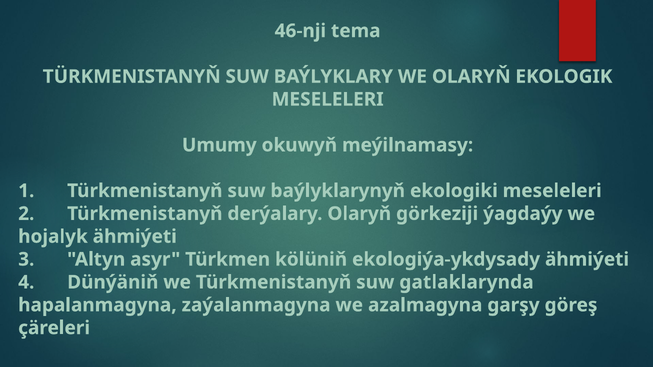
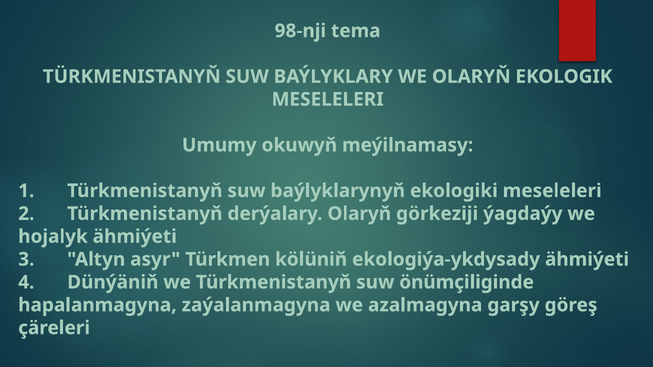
46-nji: 46-nji -> 98-nji
gatlaklarynda: gatlaklarynda -> önümçiliginde
